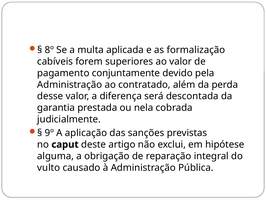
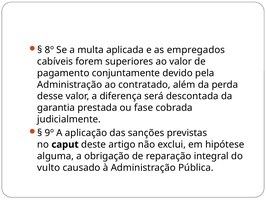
formalização: formalização -> empregados
nela: nela -> fase
